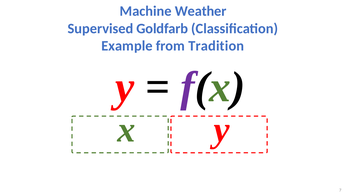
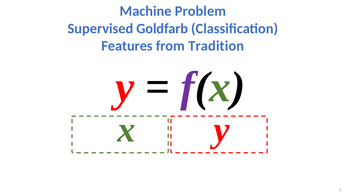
Weather: Weather -> Problem
Example: Example -> Features
